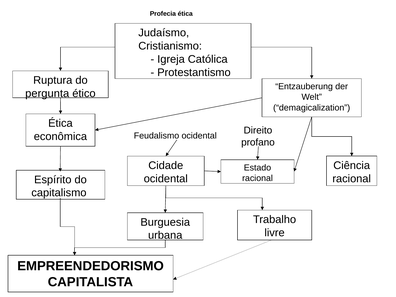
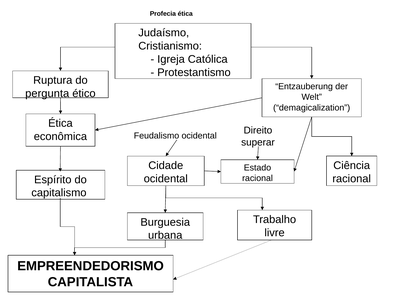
profano: profano -> superar
